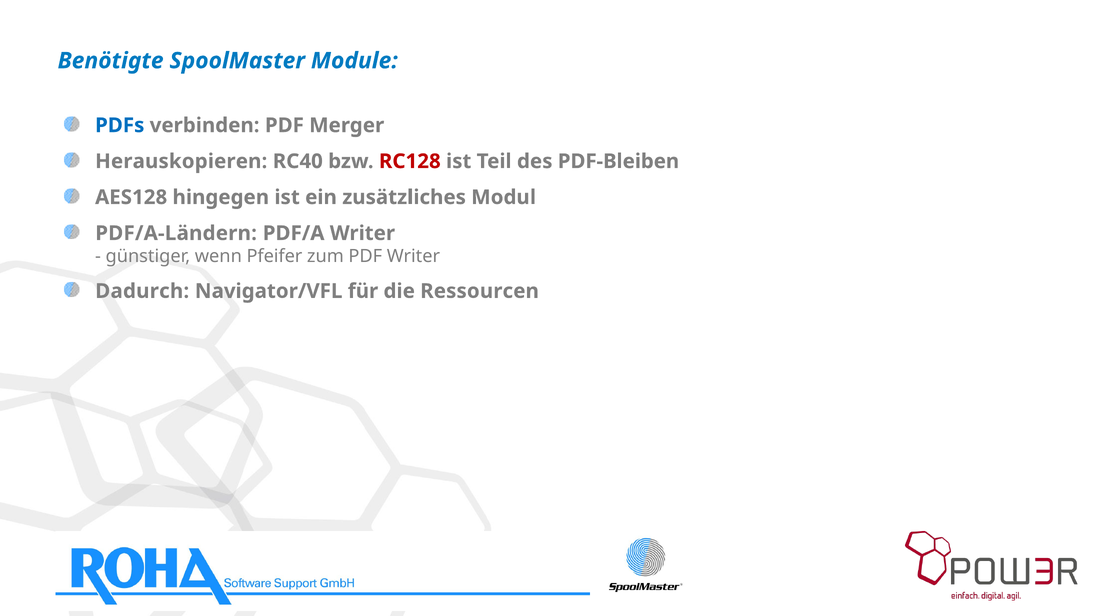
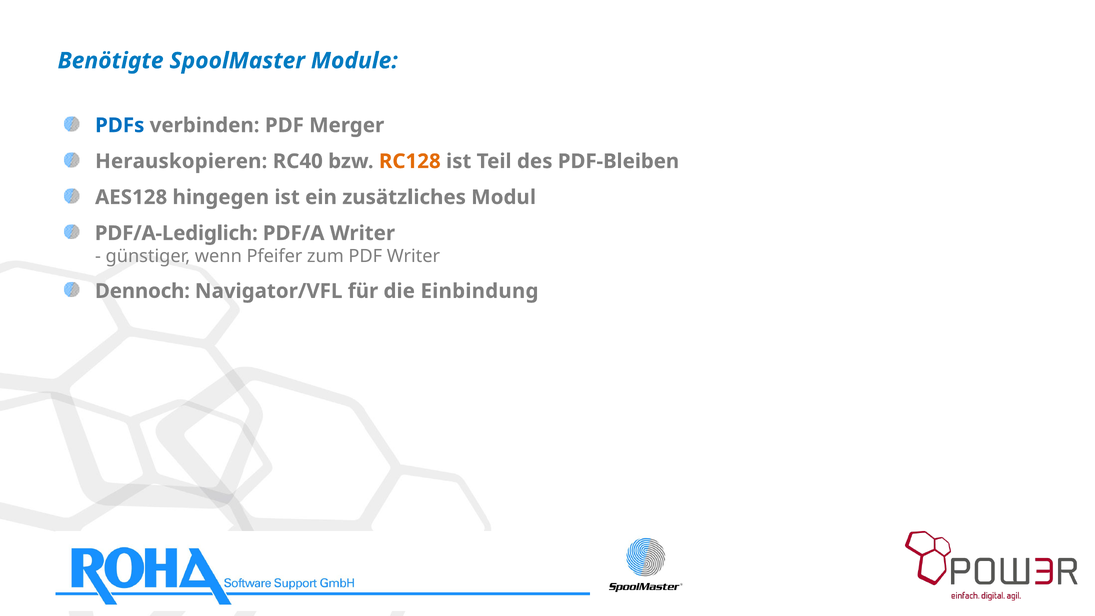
RC128 colour: red -> orange
PDF/A-Ländern: PDF/A-Ländern -> PDF/A-Lediglich
Dadurch: Dadurch -> Dennoch
Ressourcen: Ressourcen -> Einbindung
